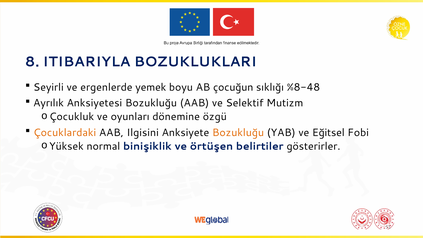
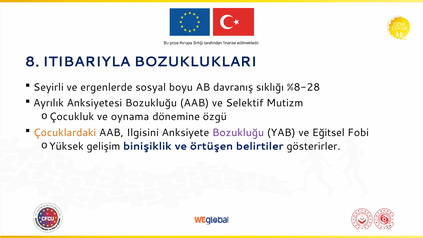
yemek: yemek -> sosyal
çocuğun: çocuğun -> davranış
%8-48: %8-48 -> %8-28
oyunları: oyunları -> oynama
Bozukluğu at (238, 133) colour: orange -> purple
normal: normal -> gelişim
